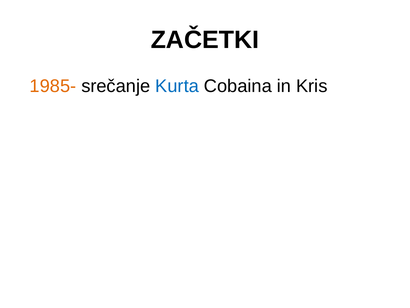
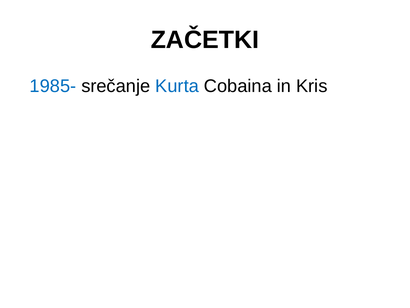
1985- colour: orange -> blue
